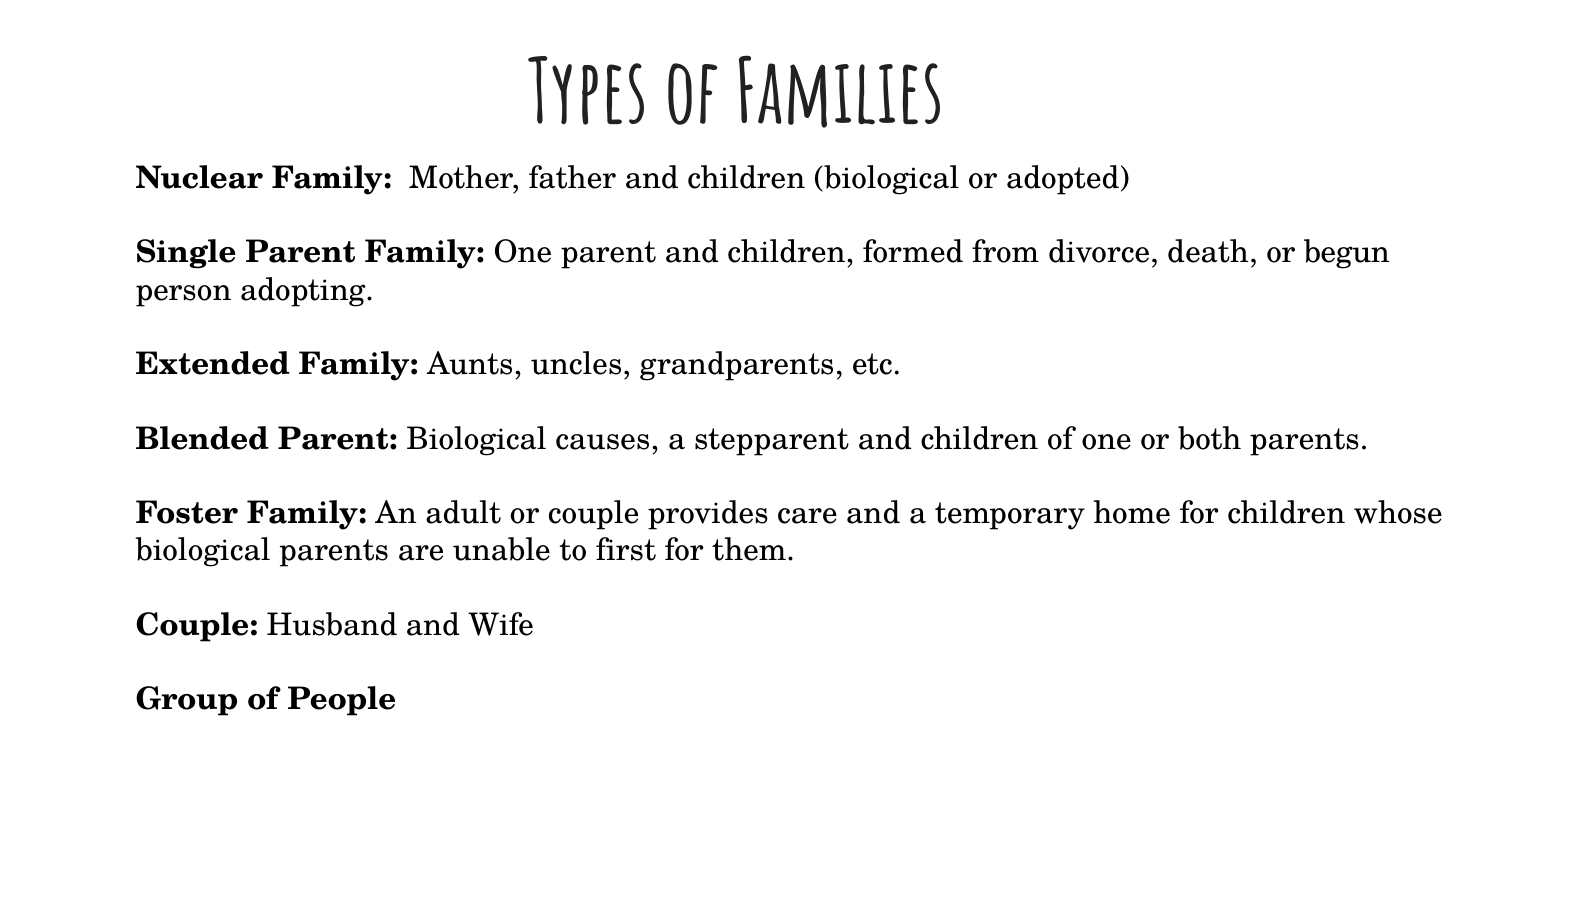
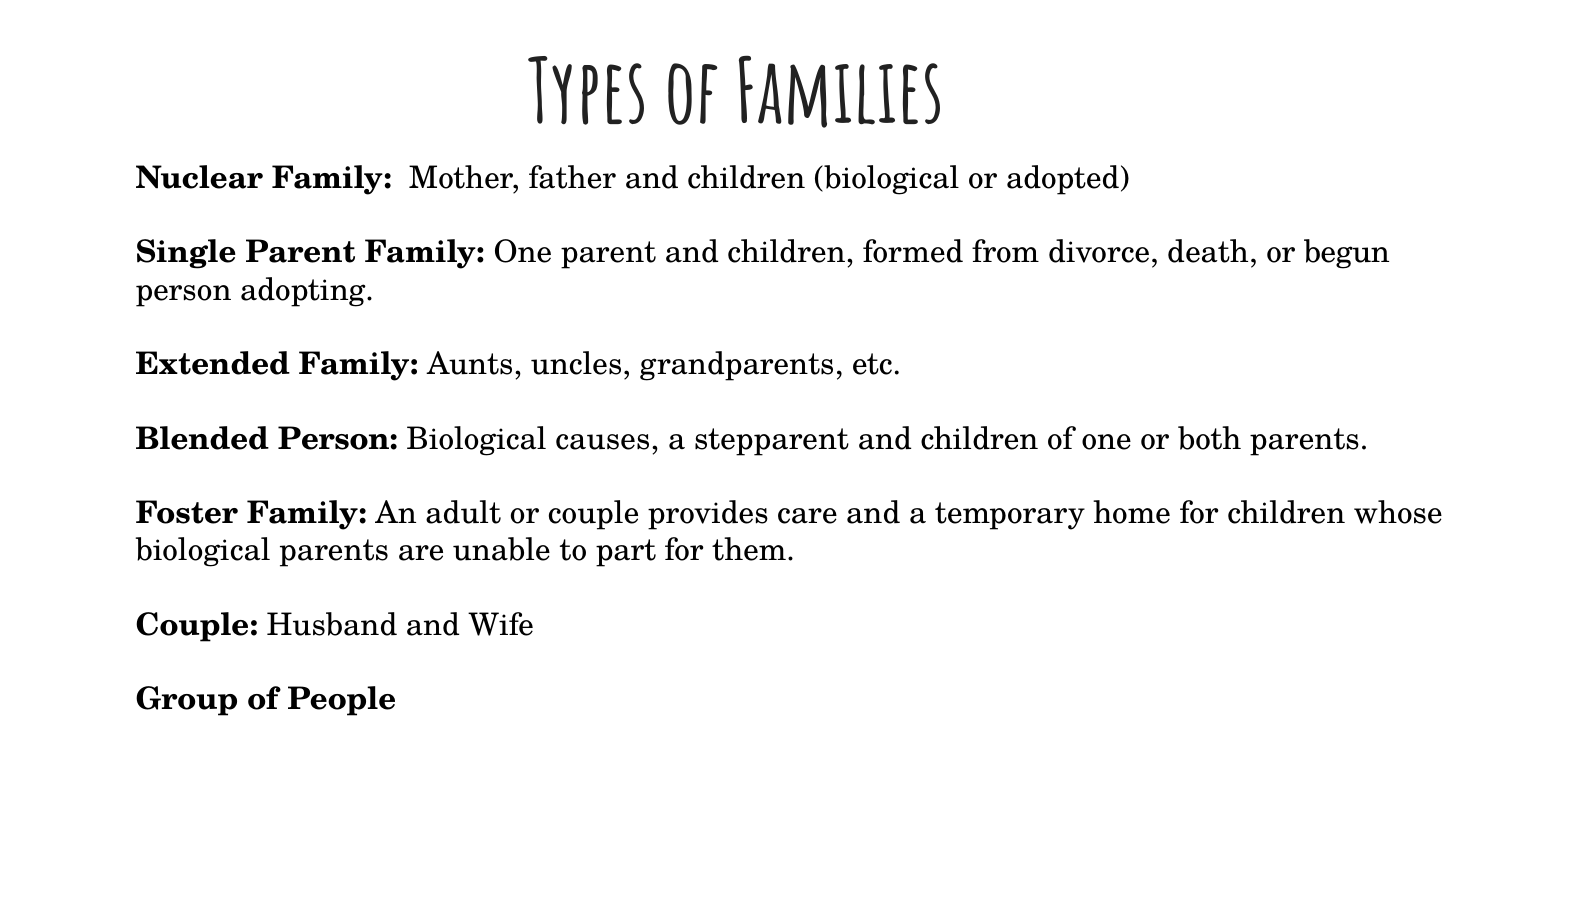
Blended Parent: Parent -> Person
first: first -> part
